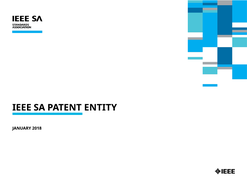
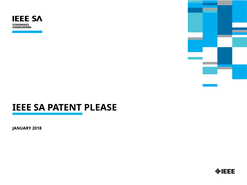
ENTITY: ENTITY -> PLEASE
